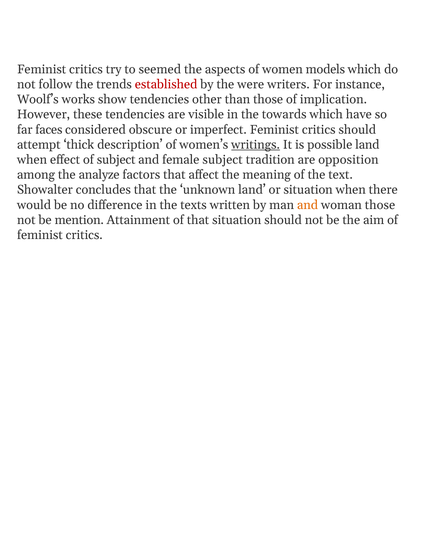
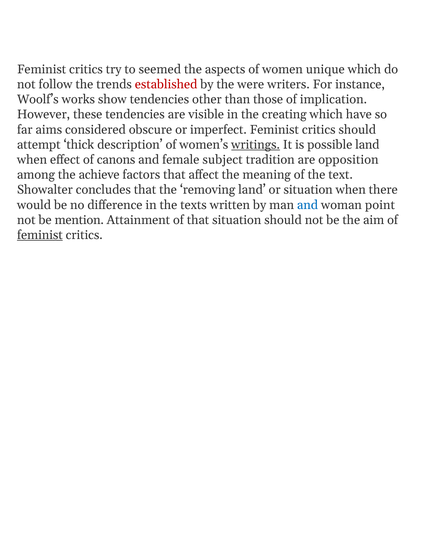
models: models -> unique
towards: towards -> creating
faces: faces -> aims
of subject: subject -> canons
analyze: analyze -> achieve
unknown: unknown -> removing
and at (308, 205) colour: orange -> blue
woman those: those -> point
feminist at (40, 235) underline: none -> present
